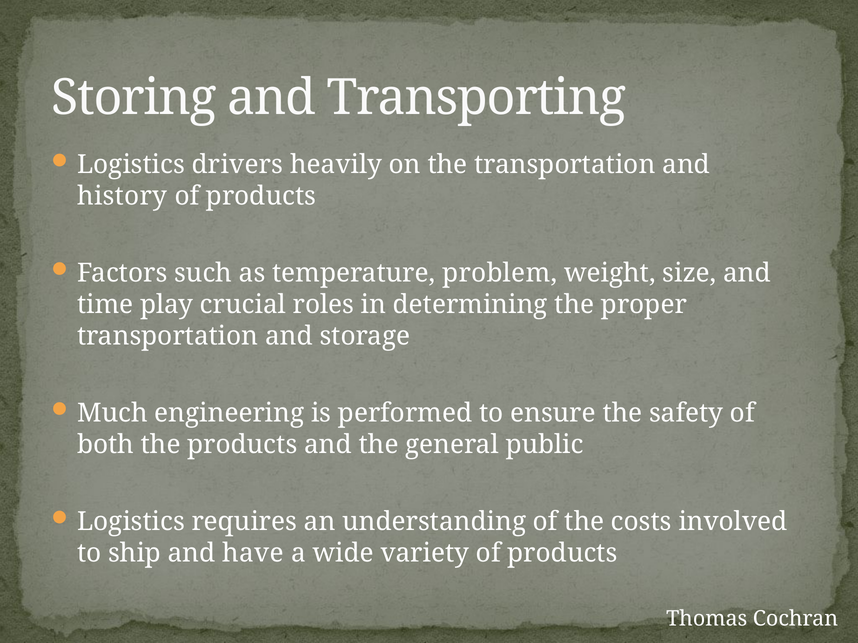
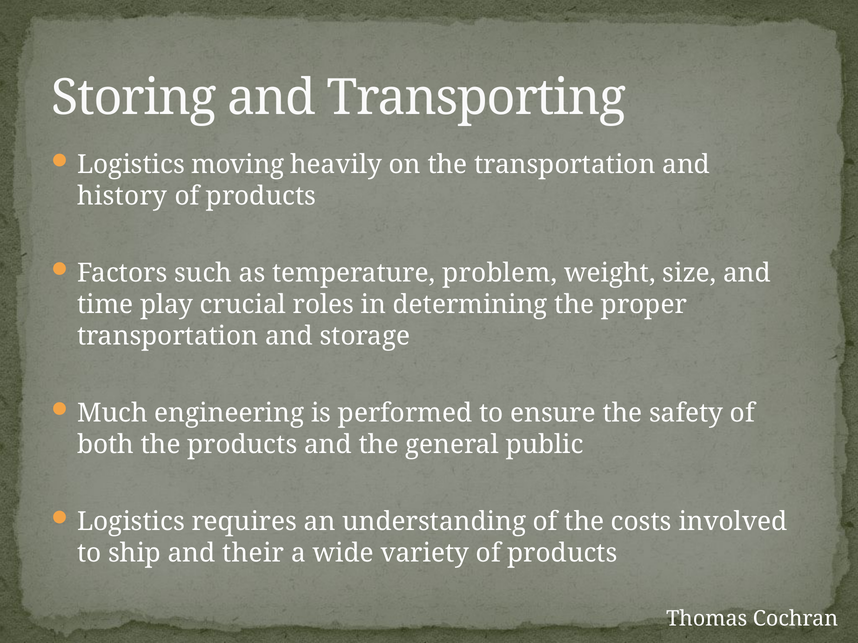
drivers: drivers -> moving
have: have -> their
